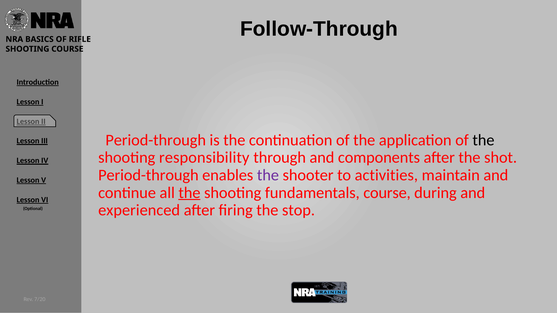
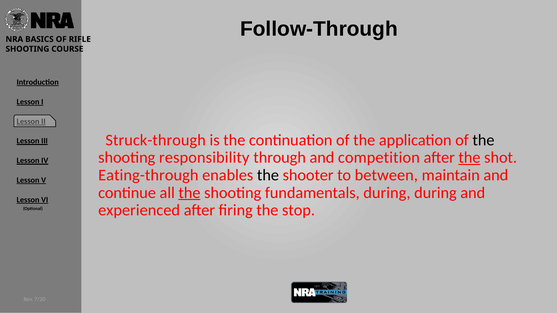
Period-through at (156, 140): Period-through -> Struck-through
components: components -> competition
the at (469, 158) underline: none -> present
Period-through at (148, 175): Period-through -> Eating-through
the at (268, 175) colour: purple -> black
activities: activities -> between
fundamentals course: course -> during
